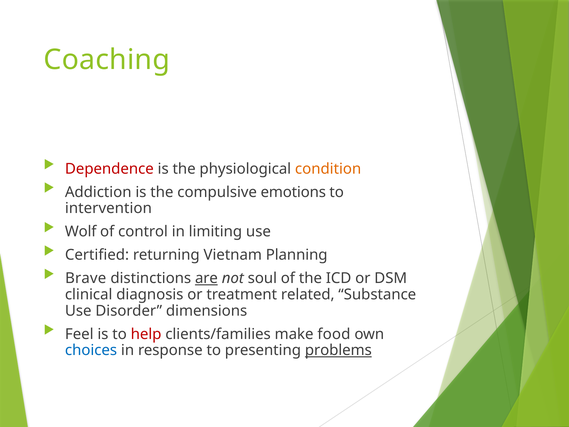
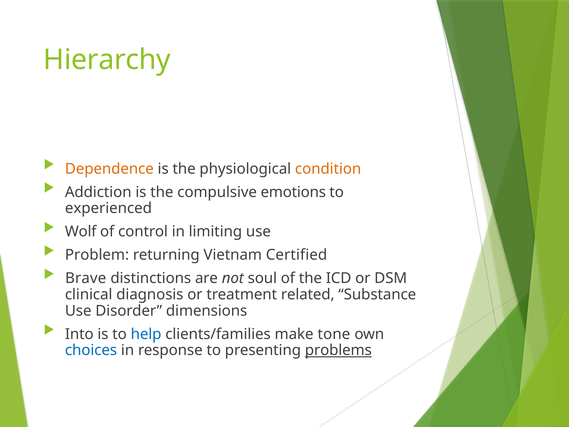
Coaching: Coaching -> Hierarchy
Dependence colour: red -> orange
intervention: intervention -> experienced
Certified: Certified -> Problem
Planning: Planning -> Certified
are underline: present -> none
Feel: Feel -> Into
help colour: red -> blue
food: food -> tone
